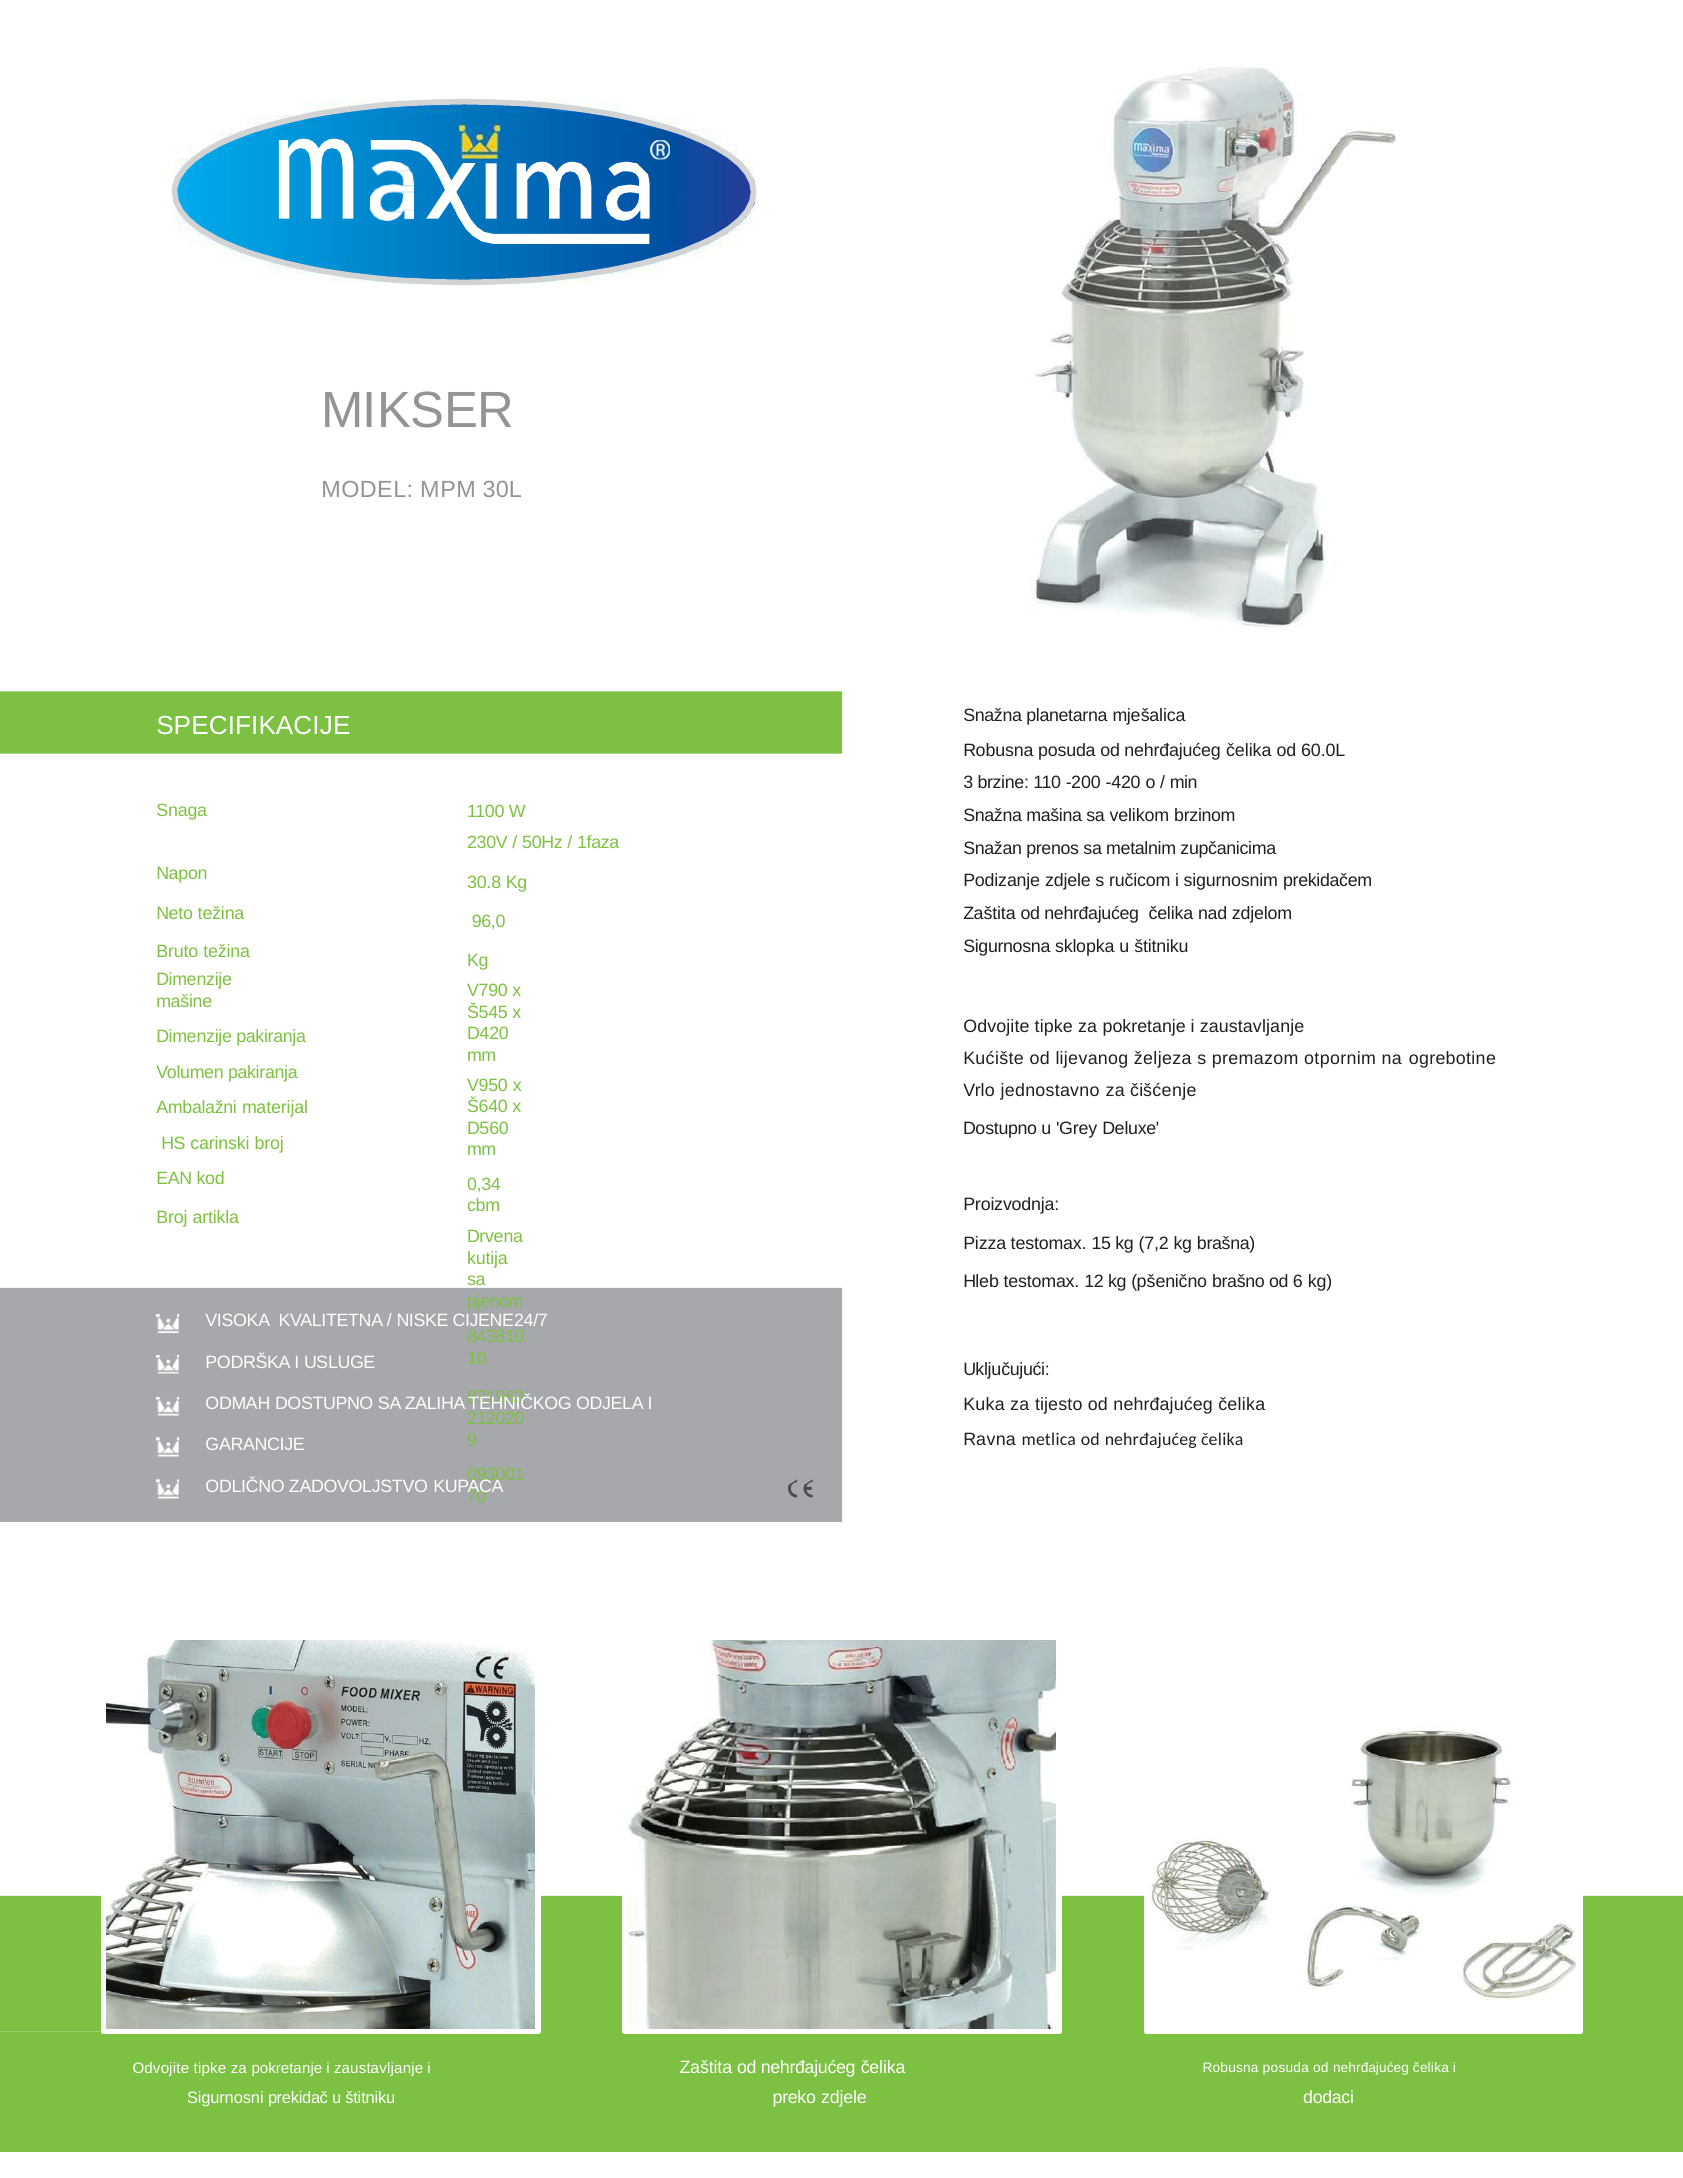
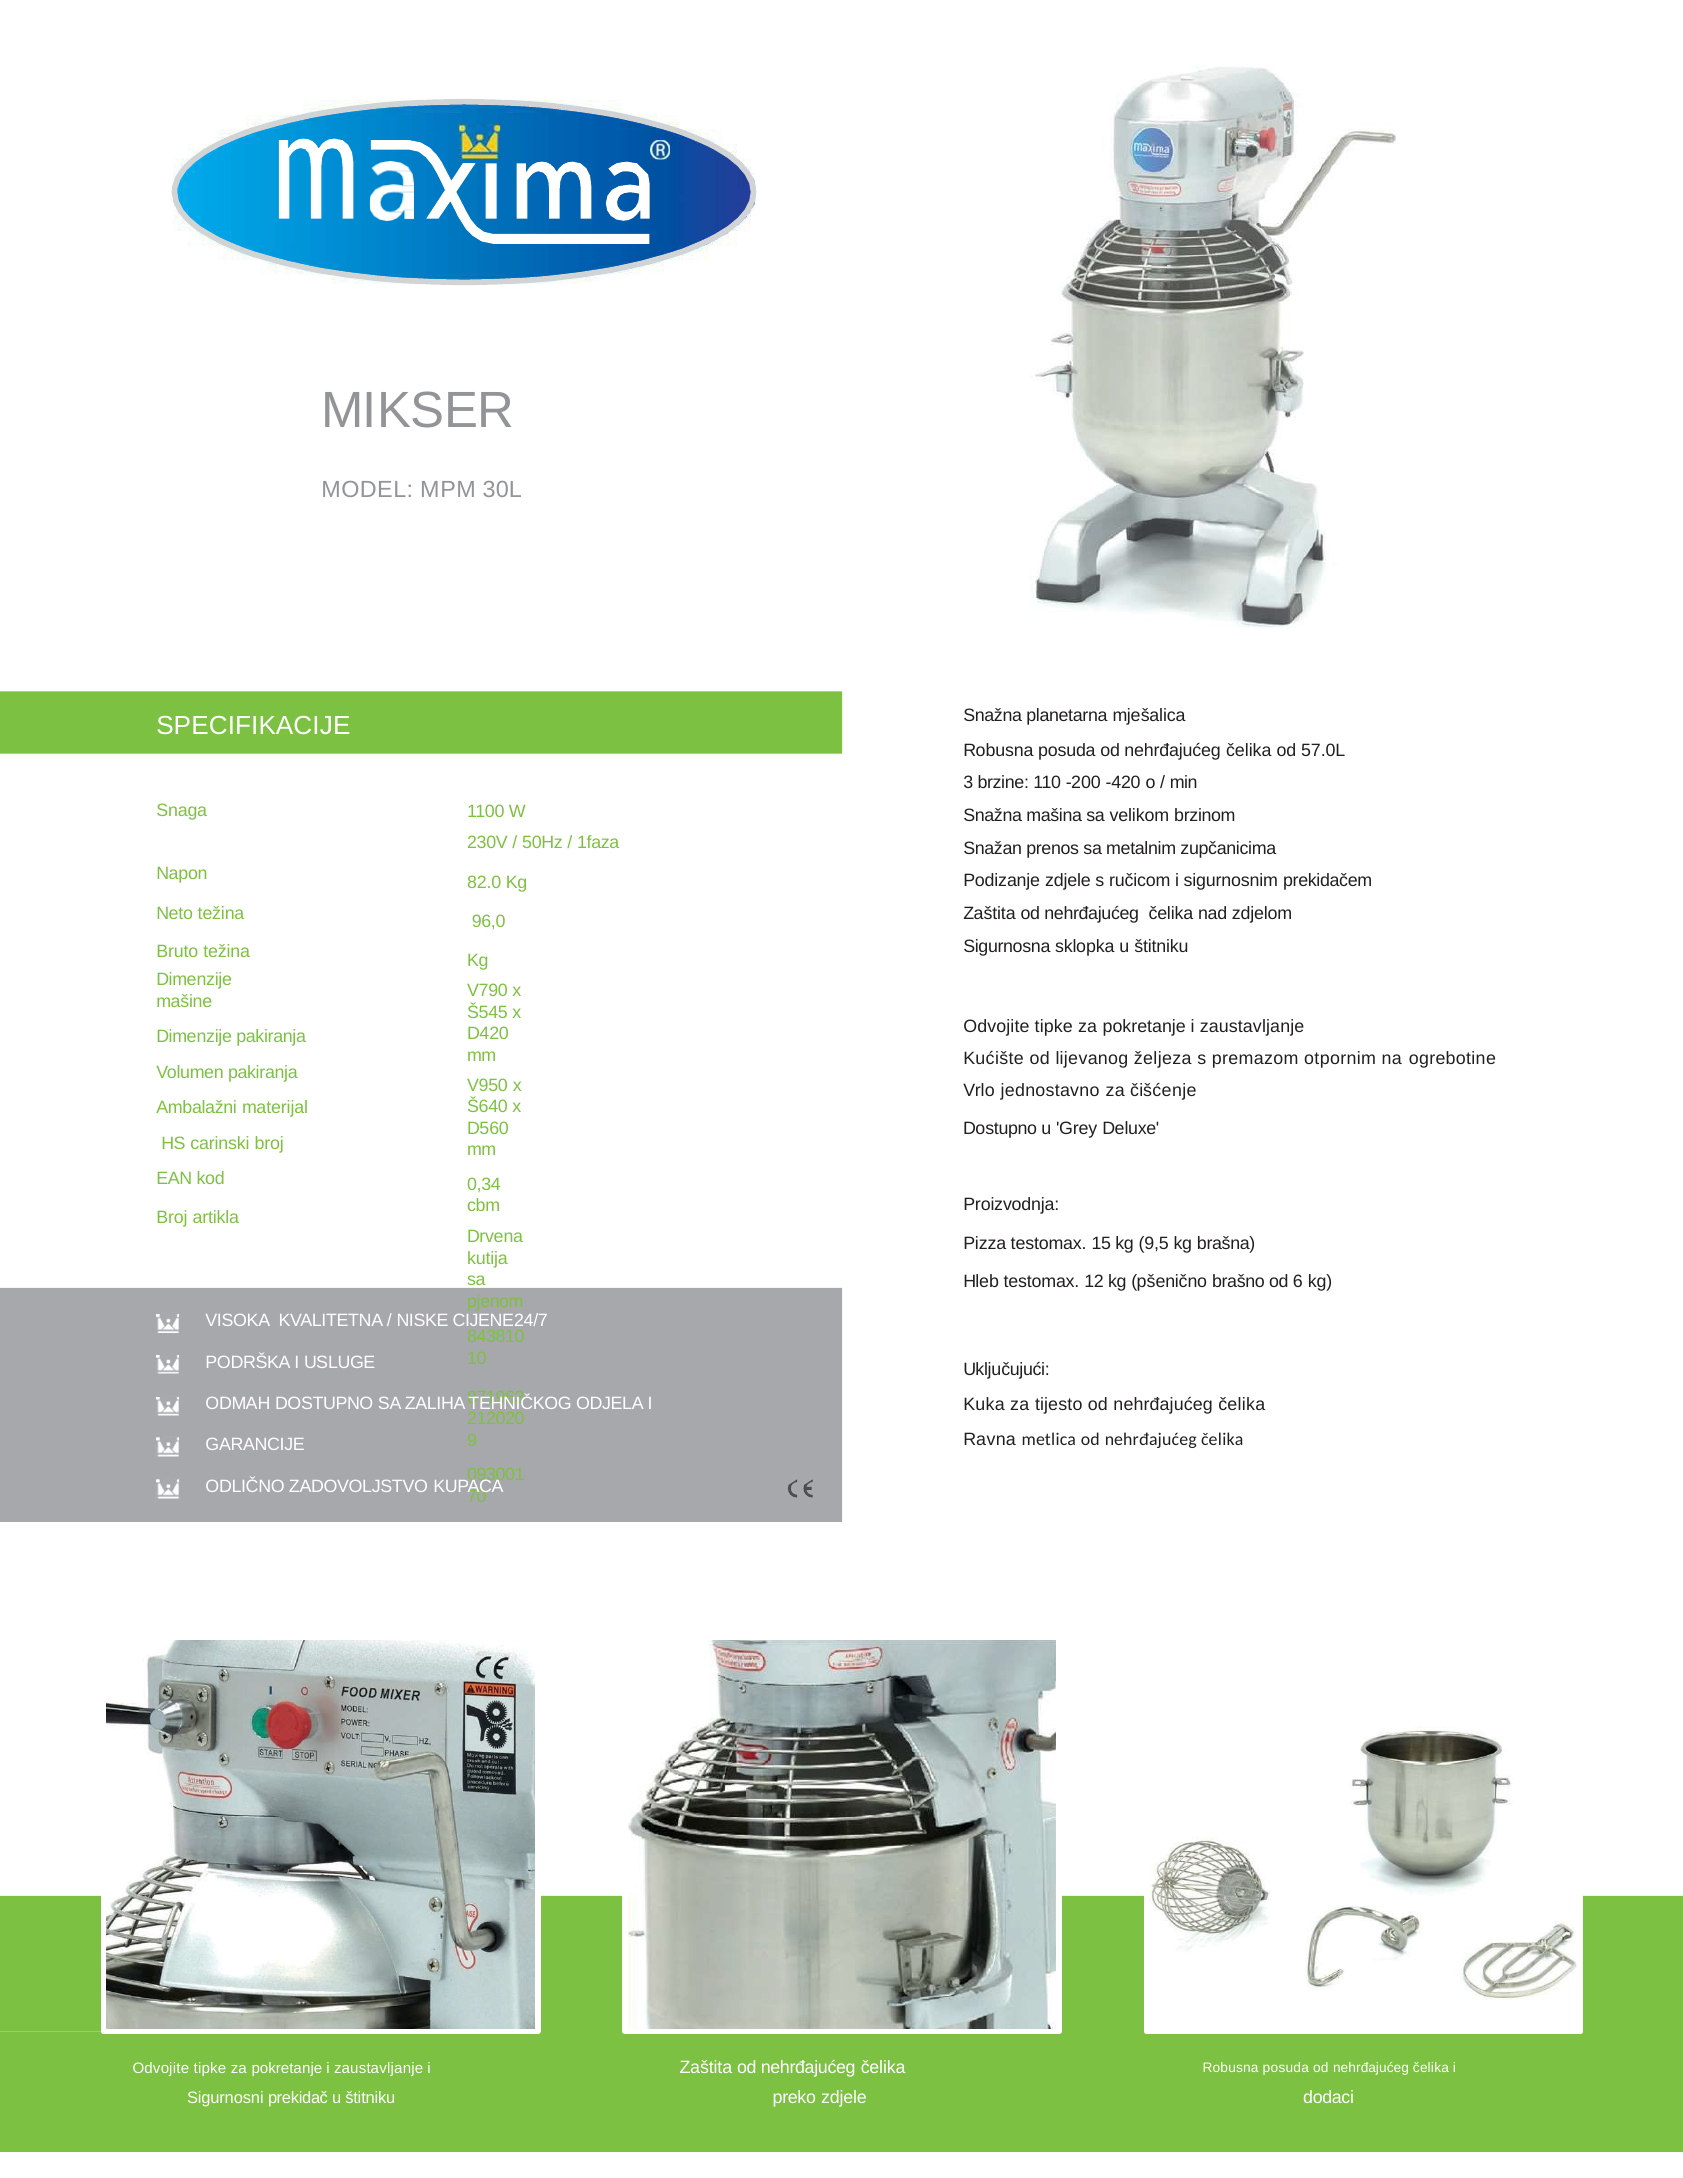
60.0L: 60.0L -> 57.0L
30.8: 30.8 -> 82.0
7,2: 7,2 -> 9,5
